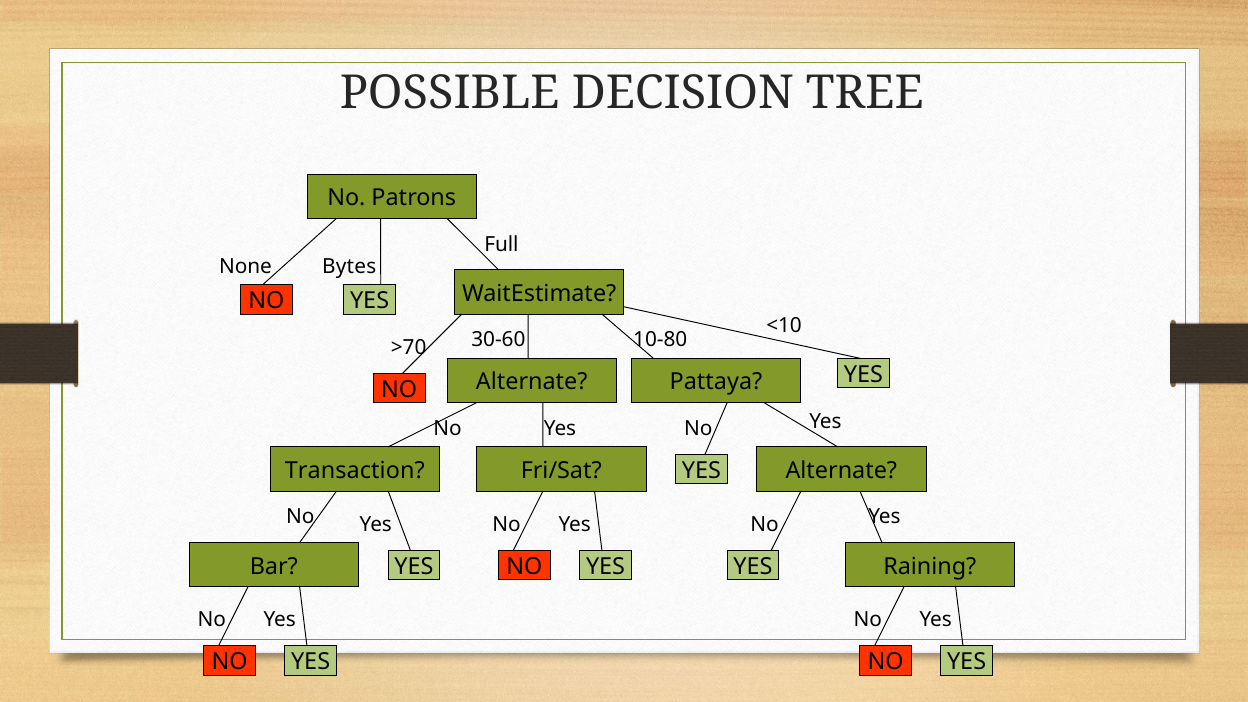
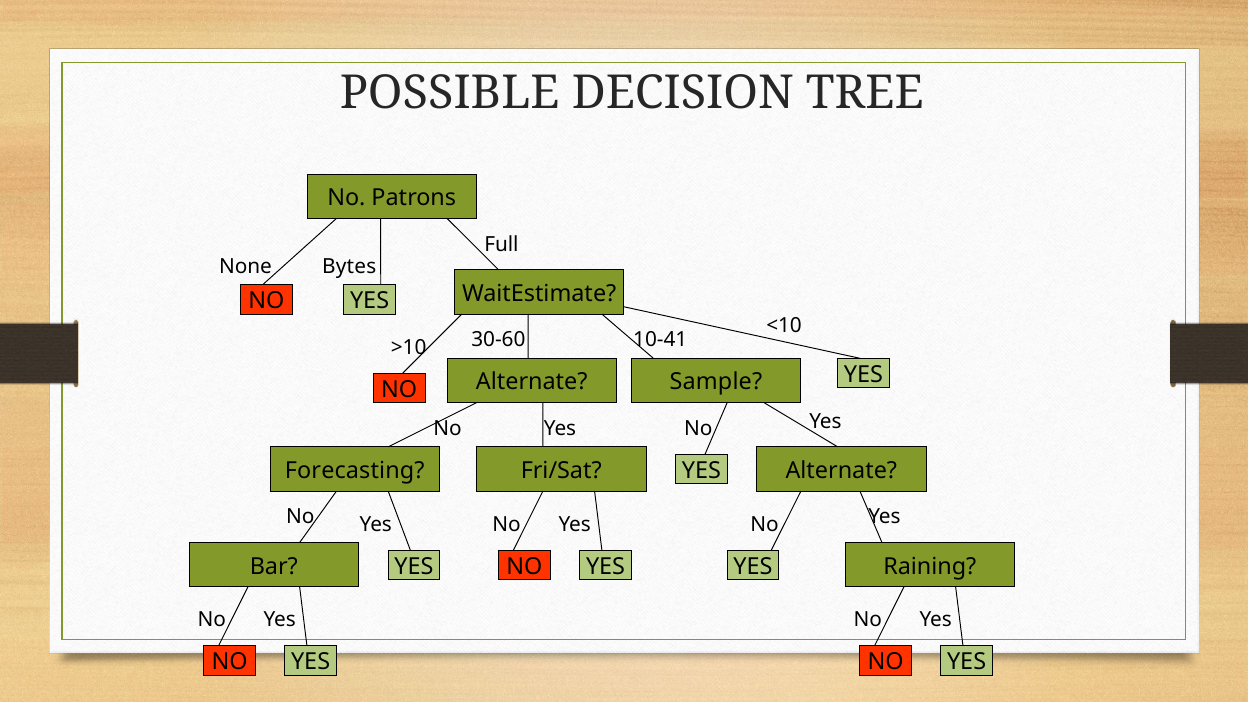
>70: >70 -> >10
10-80: 10-80 -> 10-41
Pattaya: Pattaya -> Sample
Transaction: Transaction -> Forecasting
